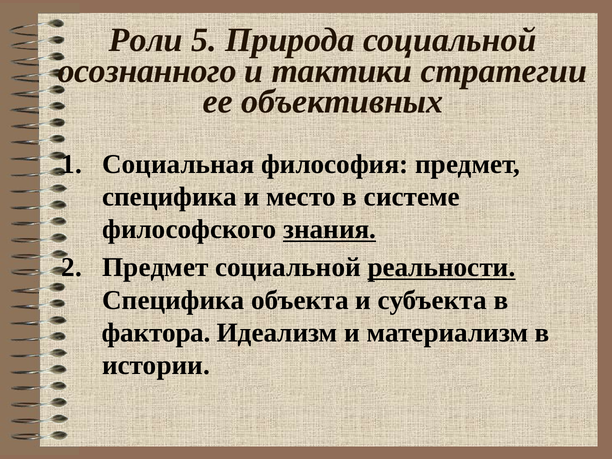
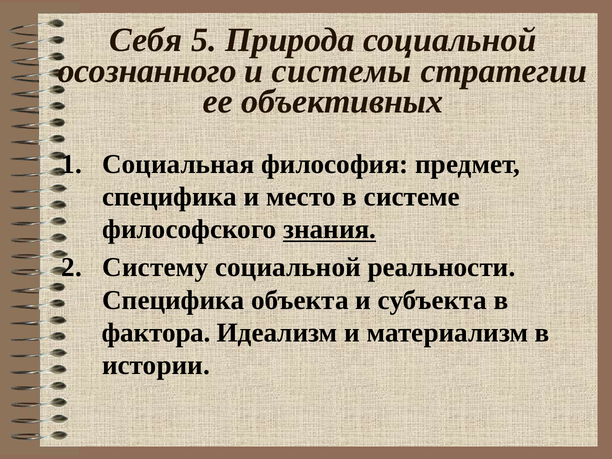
Роли: Роли -> Себя
тактики: тактики -> системы
Предмет at (155, 267): Предмет -> Систему
реальности underline: present -> none
